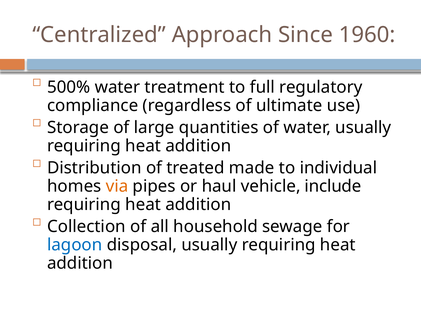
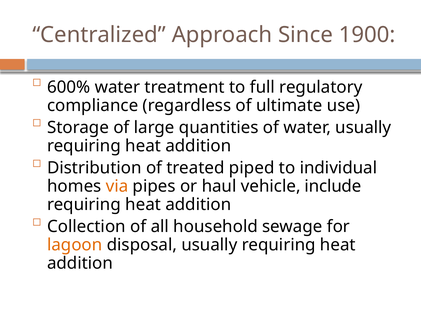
1960: 1960 -> 1900
500%: 500% -> 600%
made: made -> piped
lagoon colour: blue -> orange
